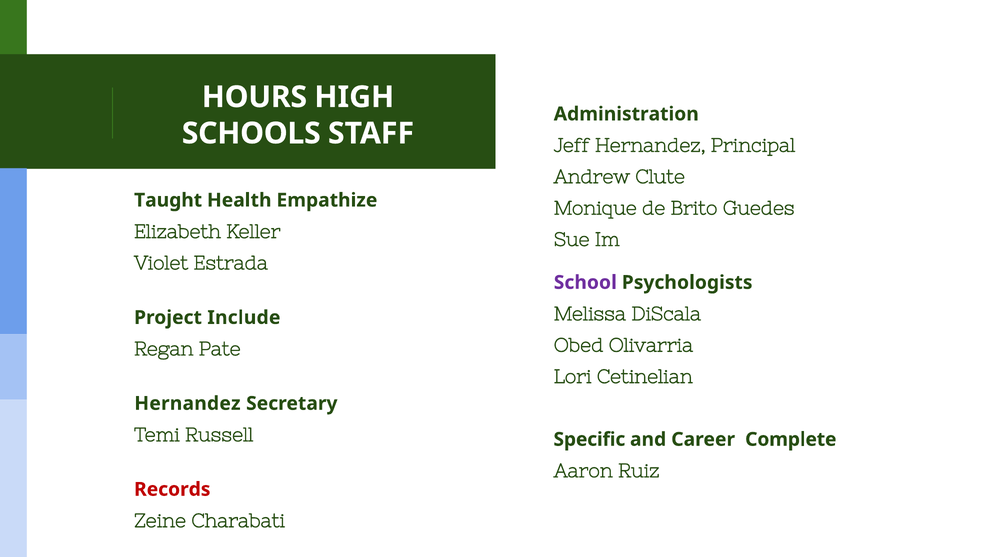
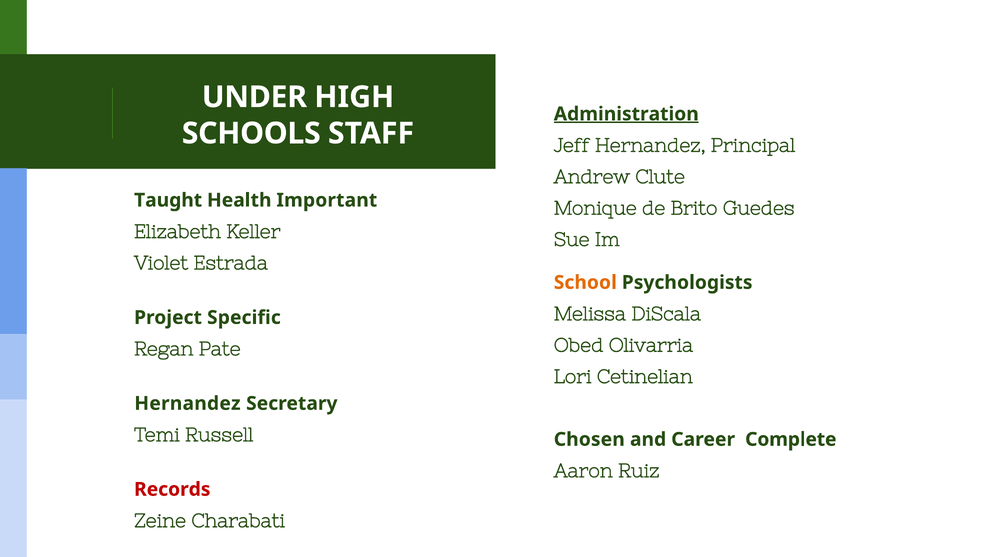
HOURS: HOURS -> UNDER
Administration underline: none -> present
Empathize: Empathize -> Important
School colour: purple -> orange
Include: Include -> Specific
Specific: Specific -> Chosen
